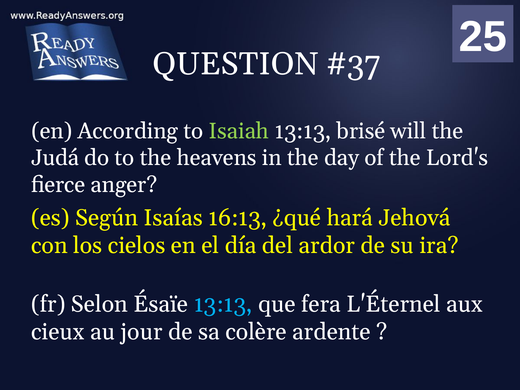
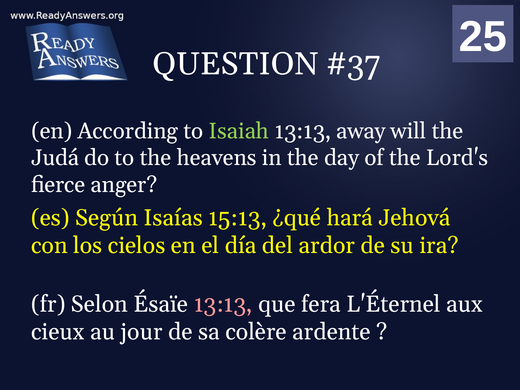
brisé: brisé -> away
16:13: 16:13 -> 15:13
13:13 at (223, 304) colour: light blue -> pink
